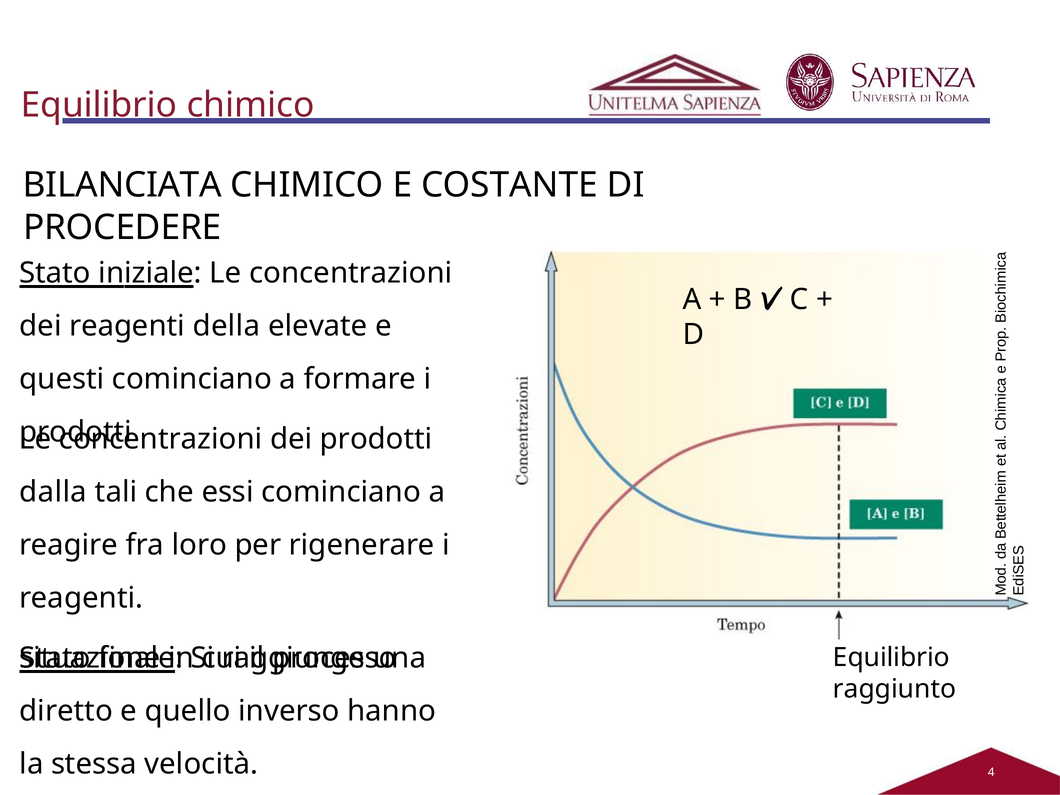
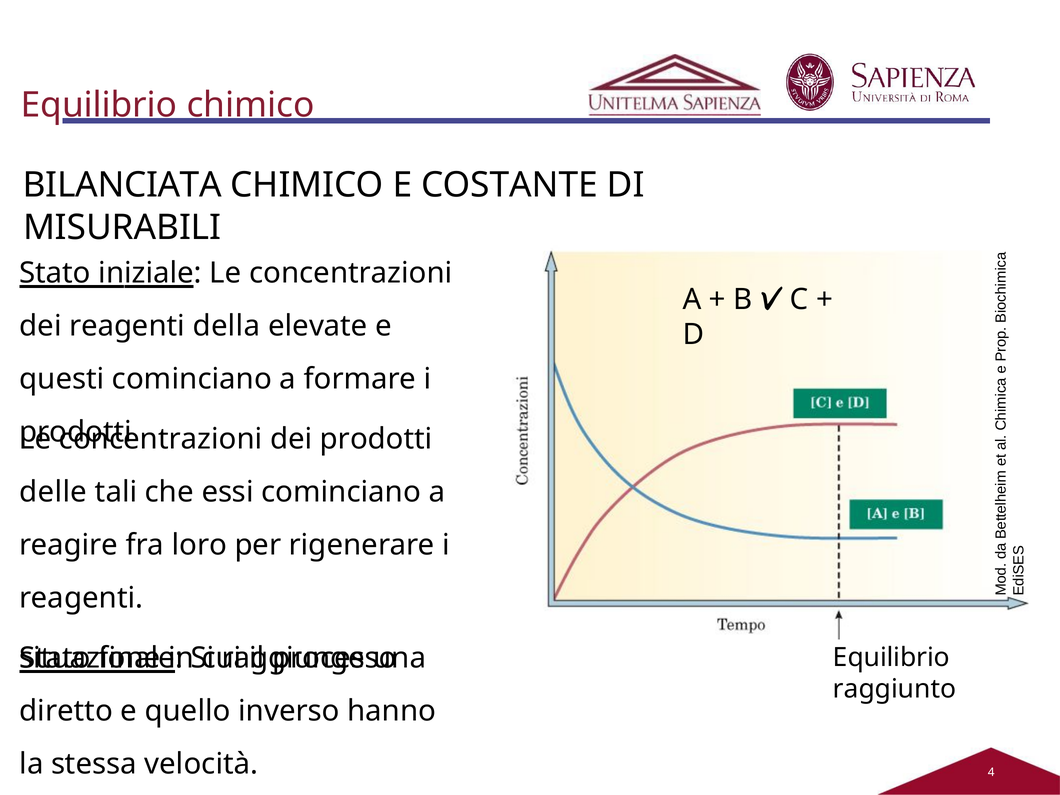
PROCEDERE: PROCEDERE -> MISURABILI
dalla: dalla -> delle
